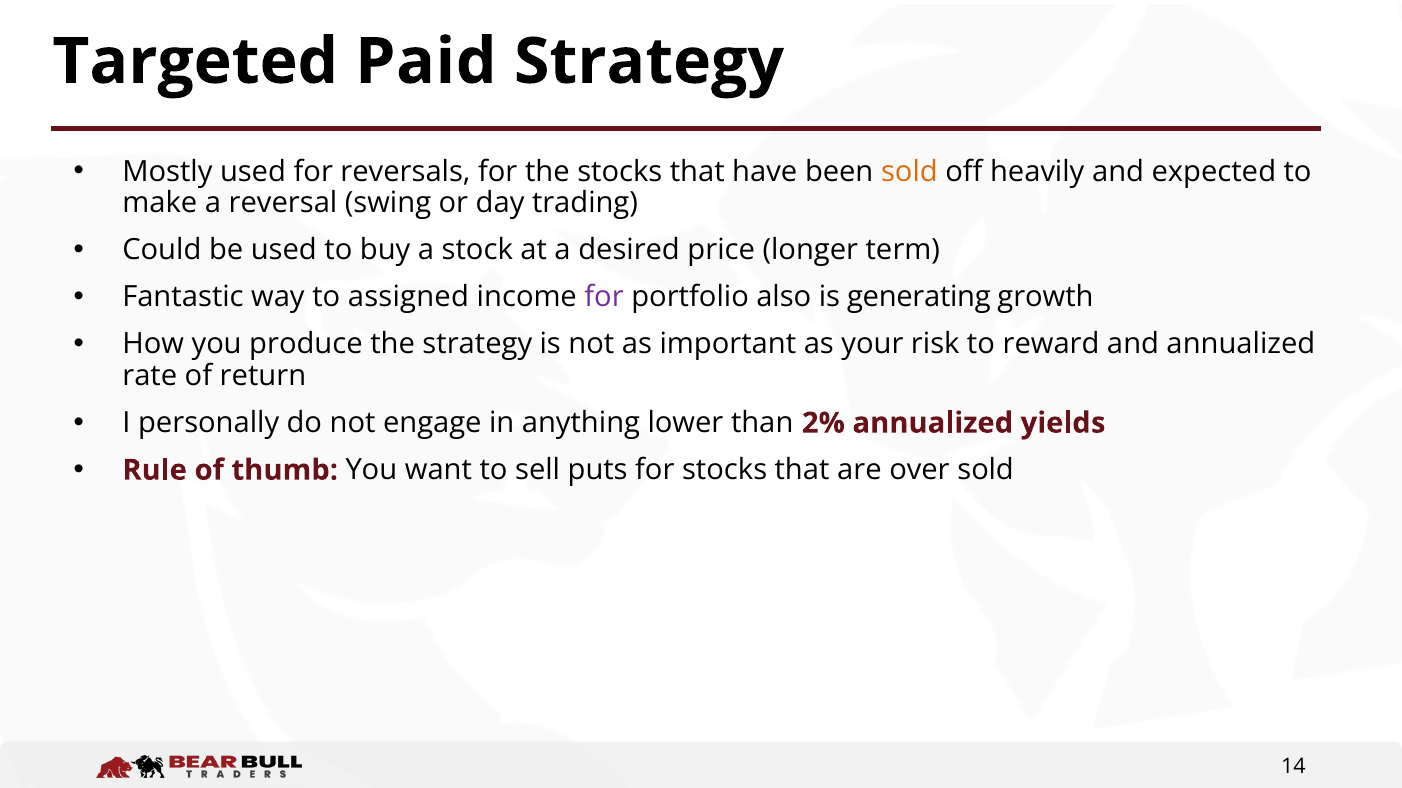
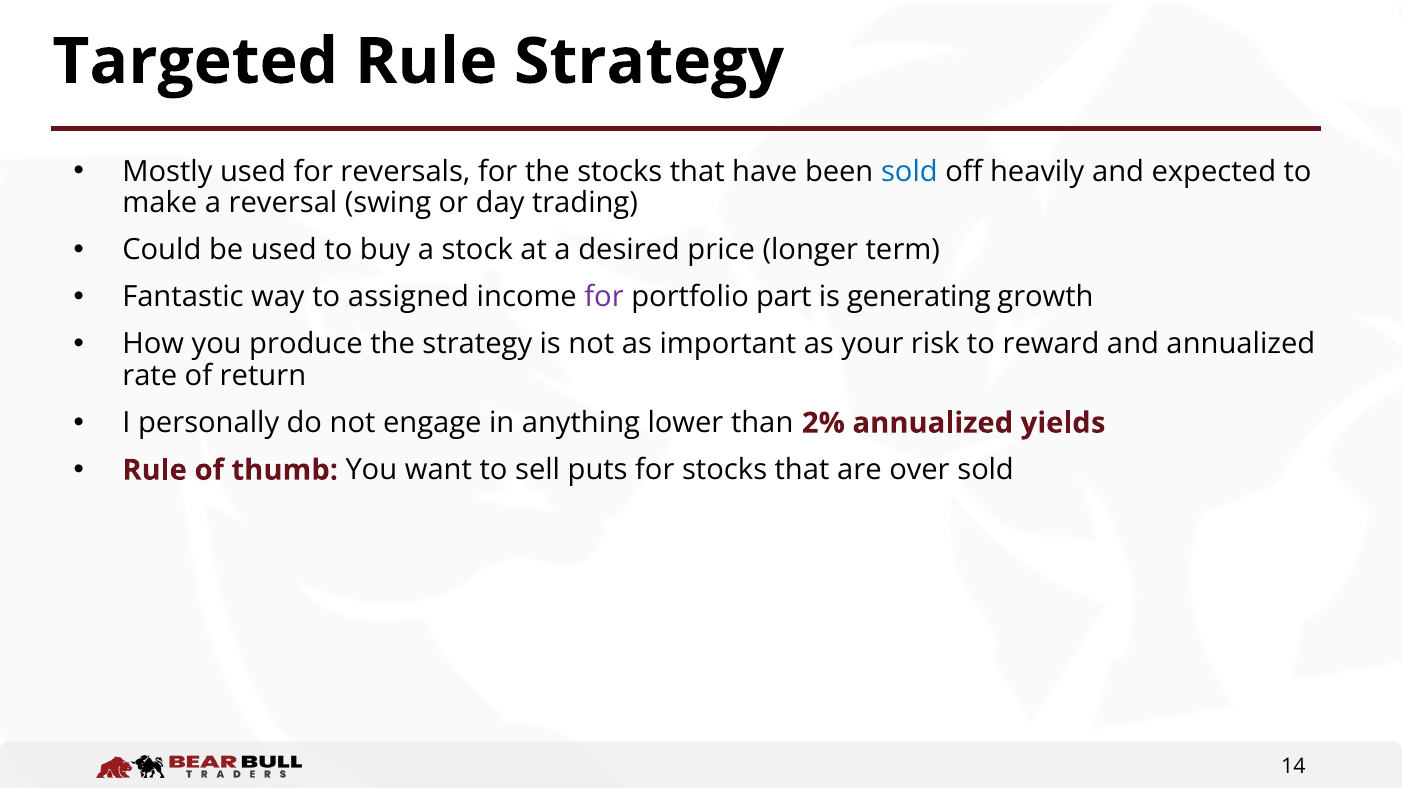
Targeted Paid: Paid -> Rule
sold at (909, 172) colour: orange -> blue
also: also -> part
